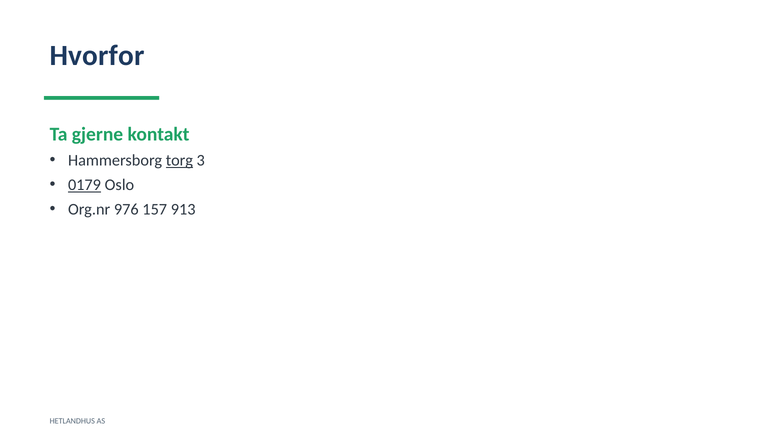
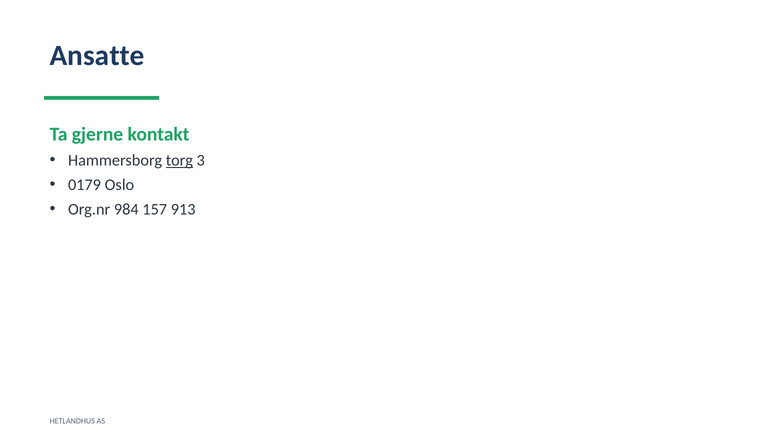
Hvorfor: Hvorfor -> Ansatte
0179 underline: present -> none
976: 976 -> 984
